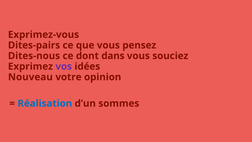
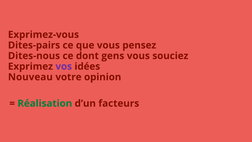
dans: dans -> gens
Réalisation colour: blue -> green
sommes: sommes -> facteurs
